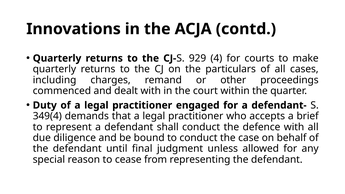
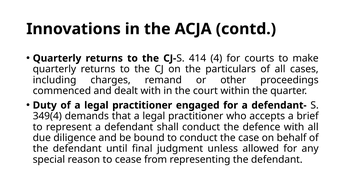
929: 929 -> 414
